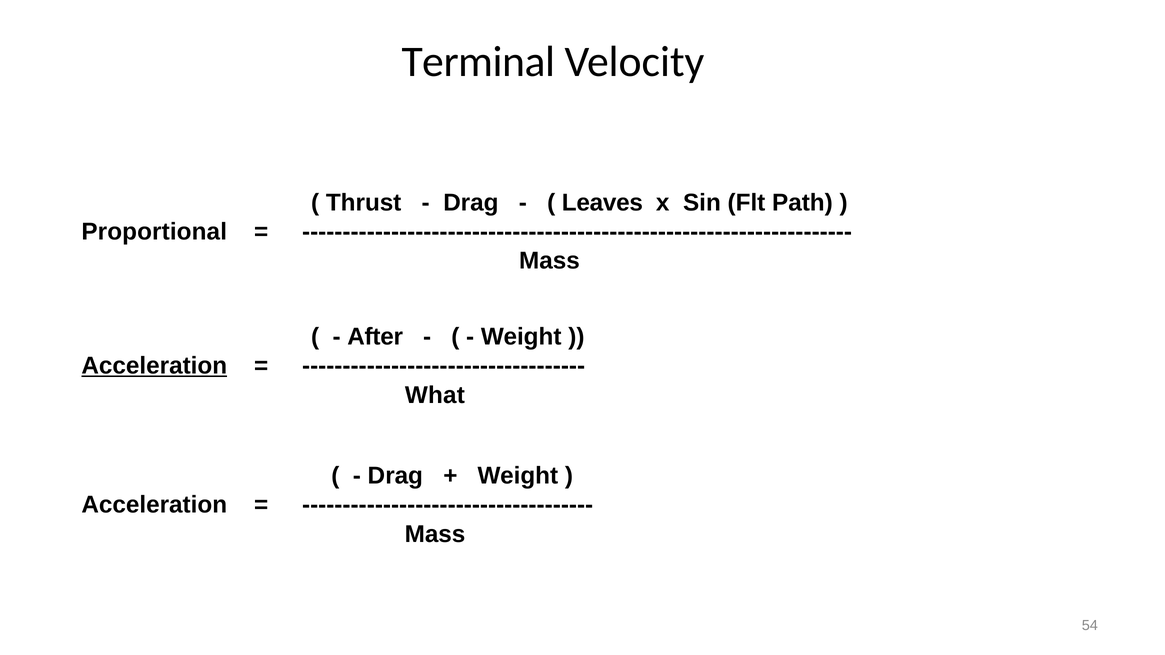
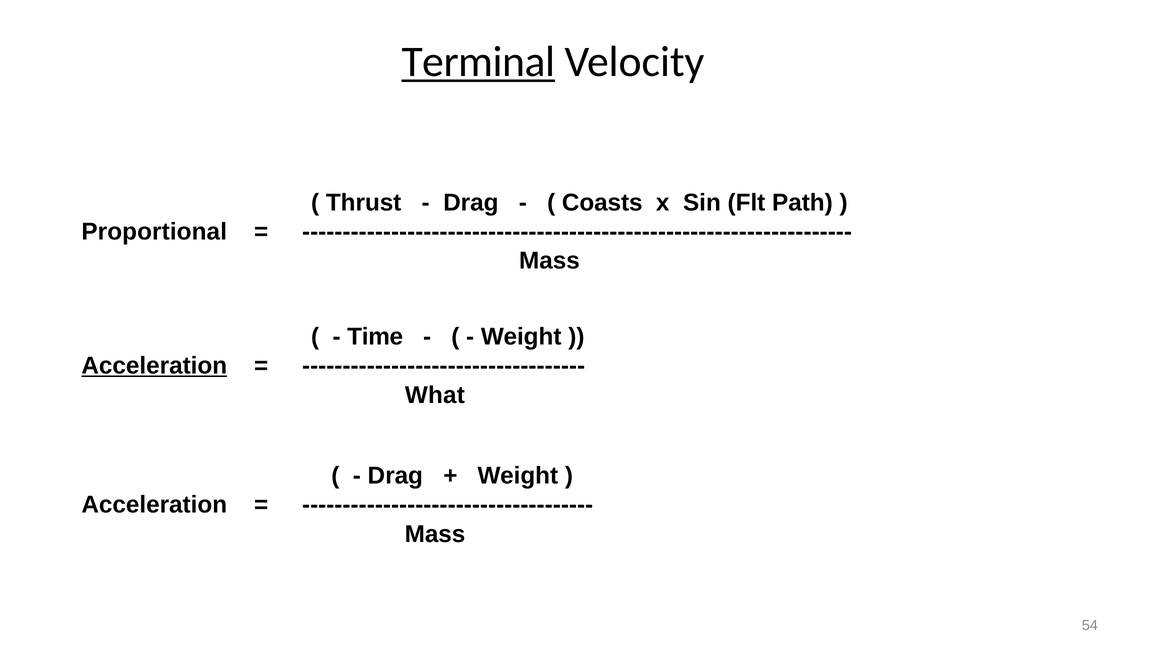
Terminal underline: none -> present
Leaves: Leaves -> Coasts
After: After -> Time
